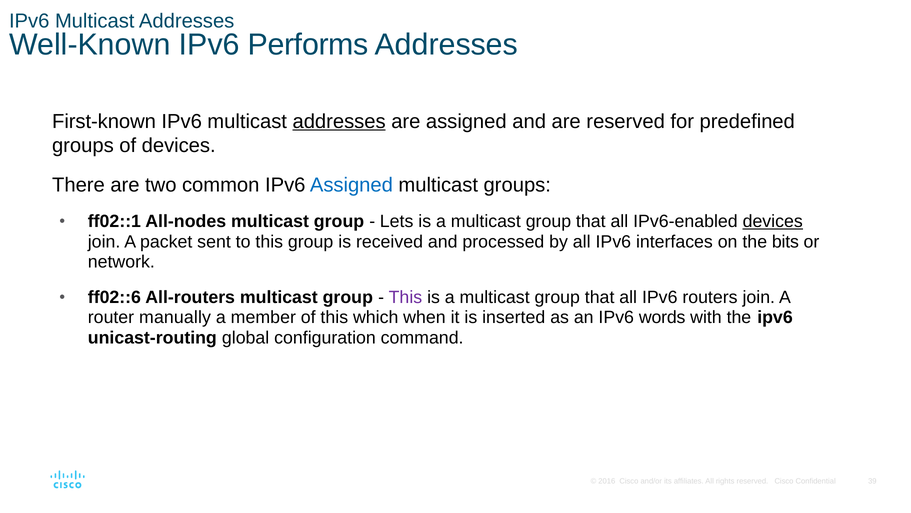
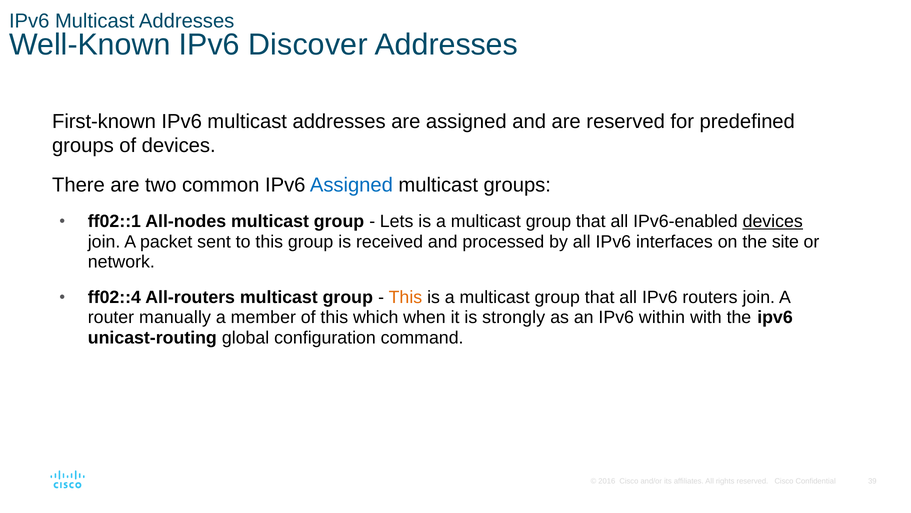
Performs: Performs -> Discover
addresses at (339, 121) underline: present -> none
bits: bits -> site
ff02::6: ff02::6 -> ff02::4
This at (405, 297) colour: purple -> orange
inserted: inserted -> strongly
words: words -> within
